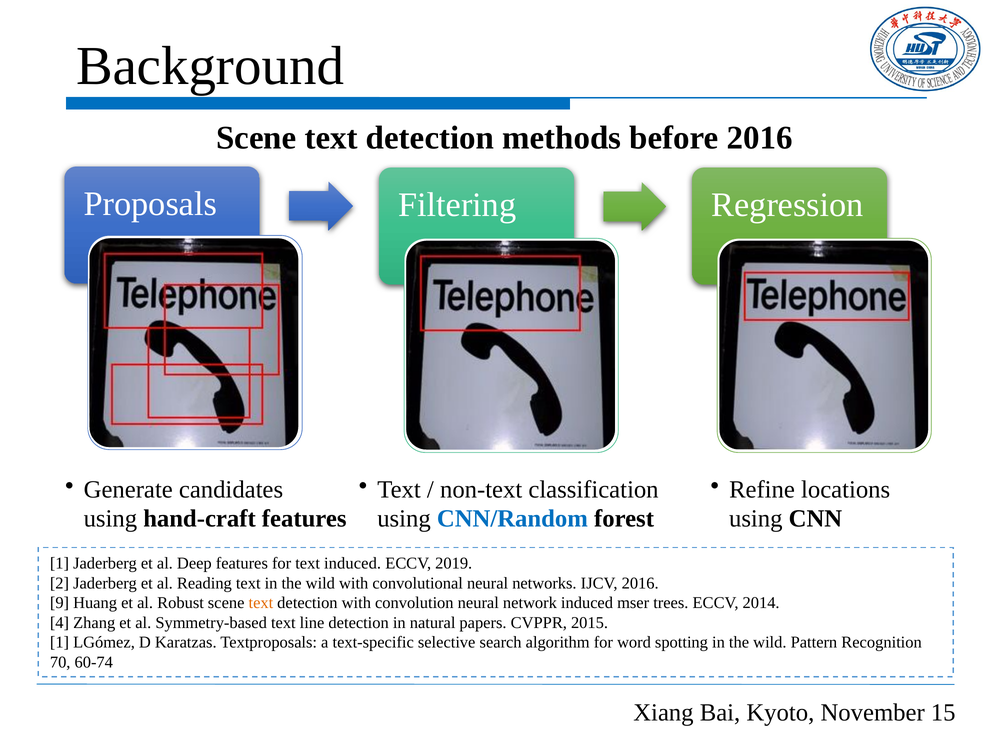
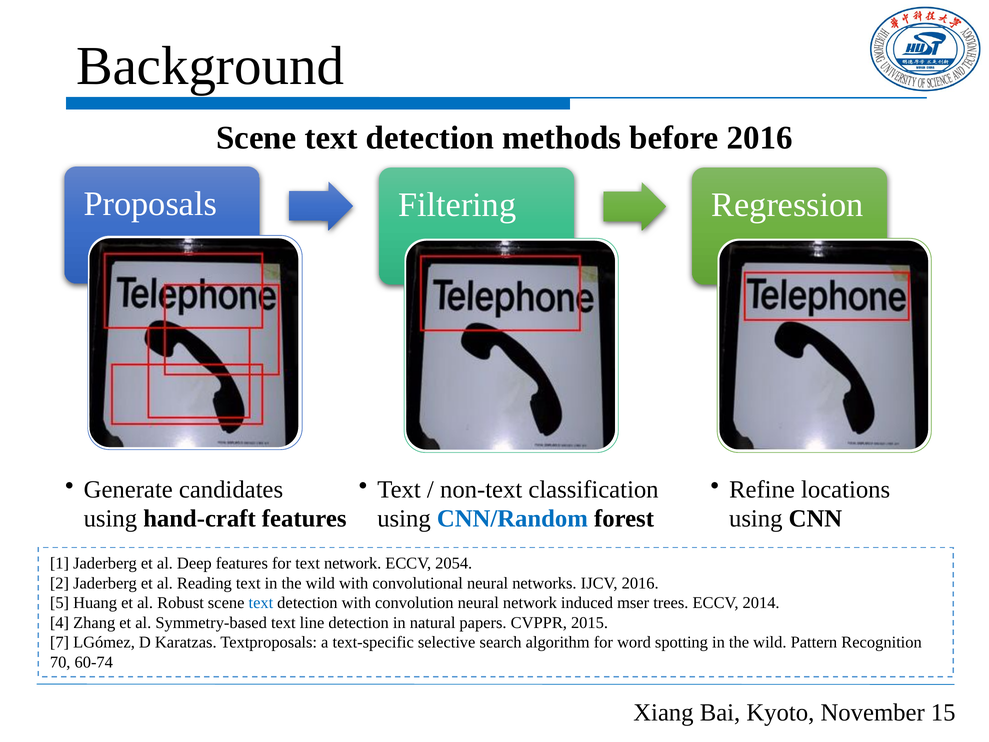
text induced: induced -> network
2019: 2019 -> 2054
9: 9 -> 5
text at (261, 603) colour: orange -> blue
1 at (59, 642): 1 -> 7
